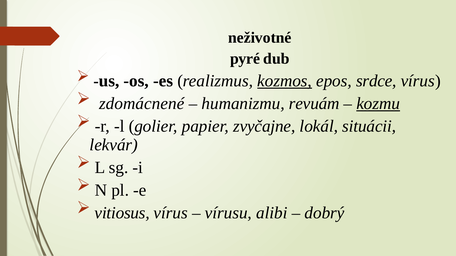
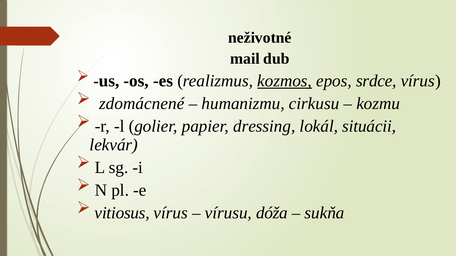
pyré: pyré -> mail
revuám: revuám -> cirkusu
kozmu underline: present -> none
zvyčajne: zvyčajne -> dressing
alibi: alibi -> dóža
dobrý: dobrý -> sukňa
